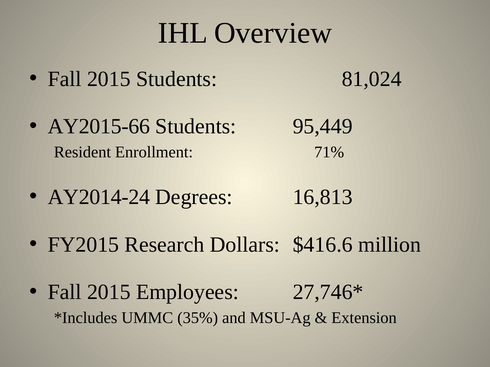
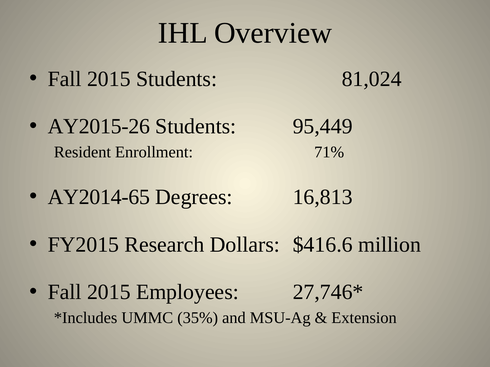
AY2015-66: AY2015-66 -> AY2015-26
AY2014-24: AY2014-24 -> AY2014-65
